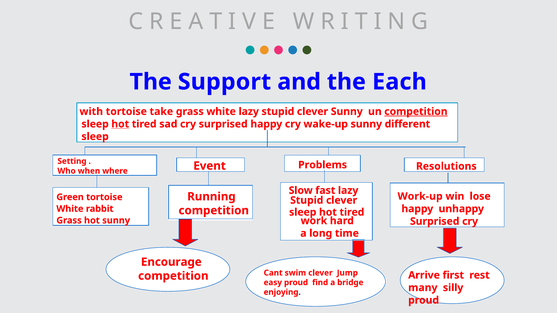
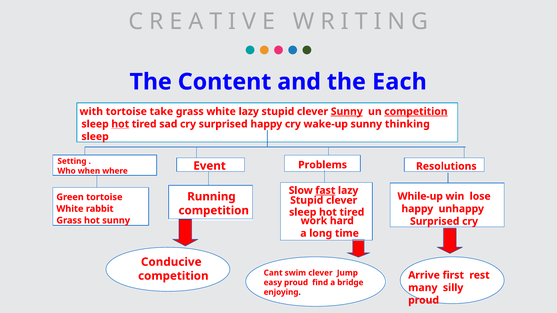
Support: Support -> Content
Sunny at (347, 112) underline: none -> present
different: different -> thinking
fast underline: none -> present
Work-up: Work-up -> While-up
Encourage: Encourage -> Conducive
